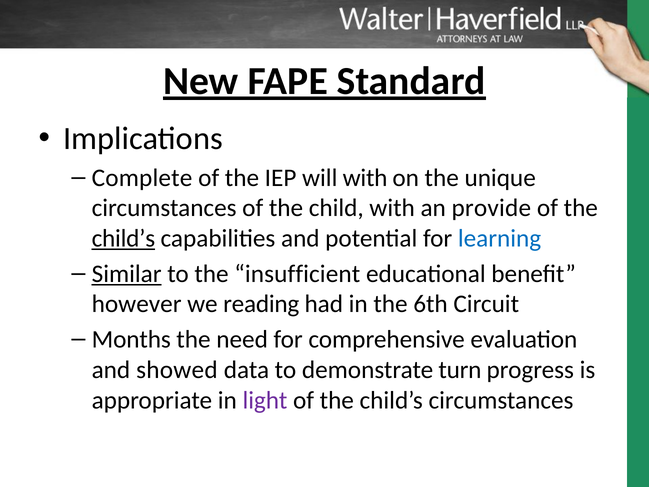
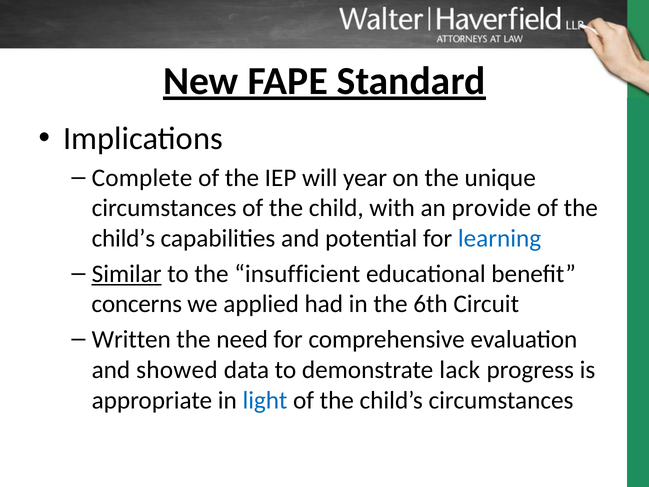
will with: with -> year
child’s at (123, 238) underline: present -> none
however: however -> concerns
reading: reading -> applied
Months: Months -> Written
turn: turn -> lack
light colour: purple -> blue
